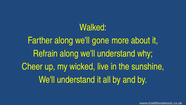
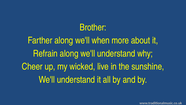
Walked: Walked -> Brother
gone: gone -> when
